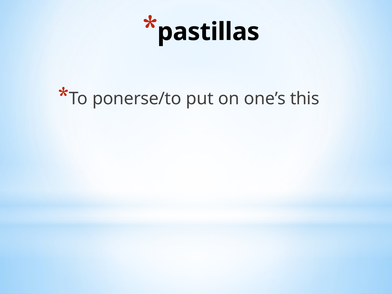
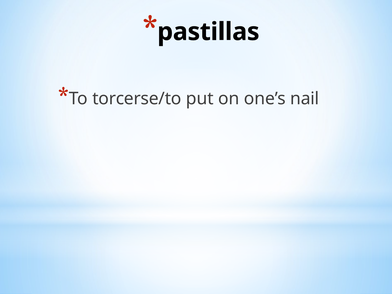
ponerse/to: ponerse/to -> torcerse/to
this: this -> nail
